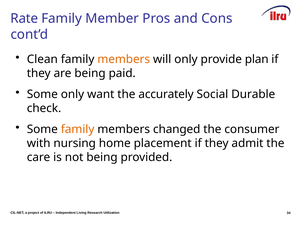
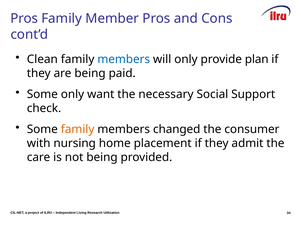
Rate at (24, 18): Rate -> Pros
members at (124, 60) colour: orange -> blue
accurately: accurately -> necessary
Durable: Durable -> Support
